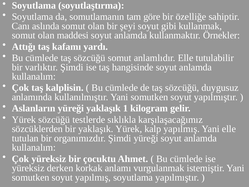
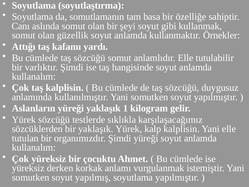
göre: göre -> basa
maddesi: maddesi -> güzellik
kalp yapılmış: yapılmış -> kalplisin
